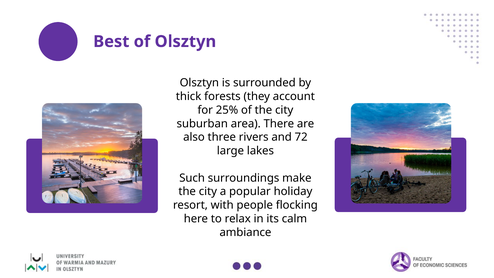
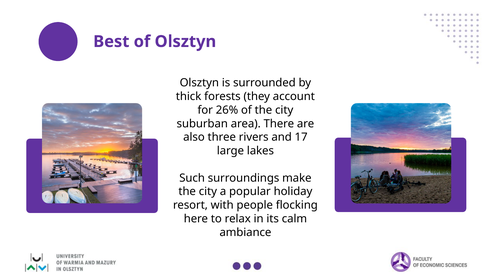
25%: 25% -> 26%
72: 72 -> 17
